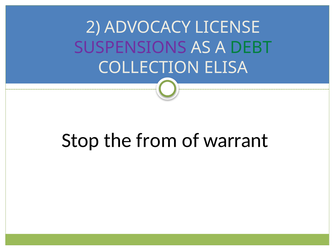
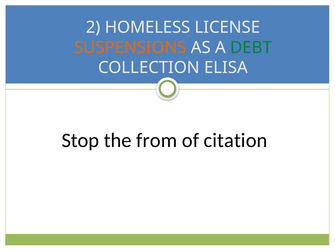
ADVOCACY: ADVOCACY -> HOMELESS
SUSPENSIONS colour: purple -> orange
warrant: warrant -> citation
